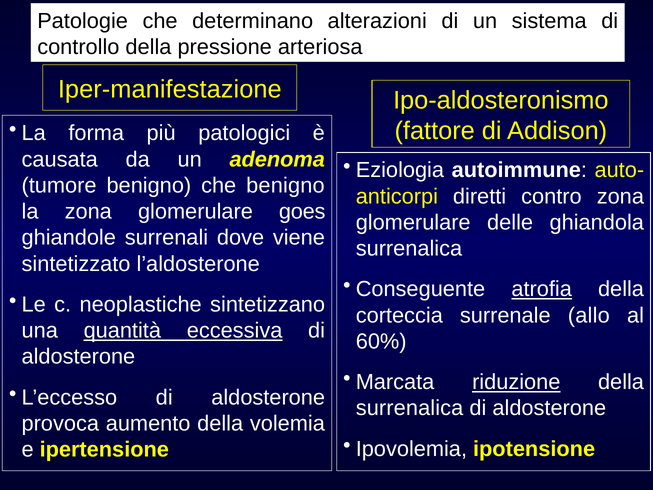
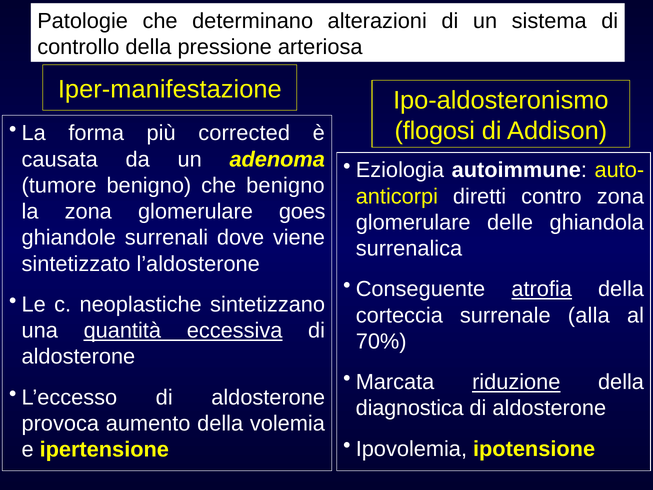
fattore: fattore -> flogosi
patologici: patologici -> corrected
allo: allo -> alla
60%: 60% -> 70%
surrenalica at (410, 408): surrenalica -> diagnostica
